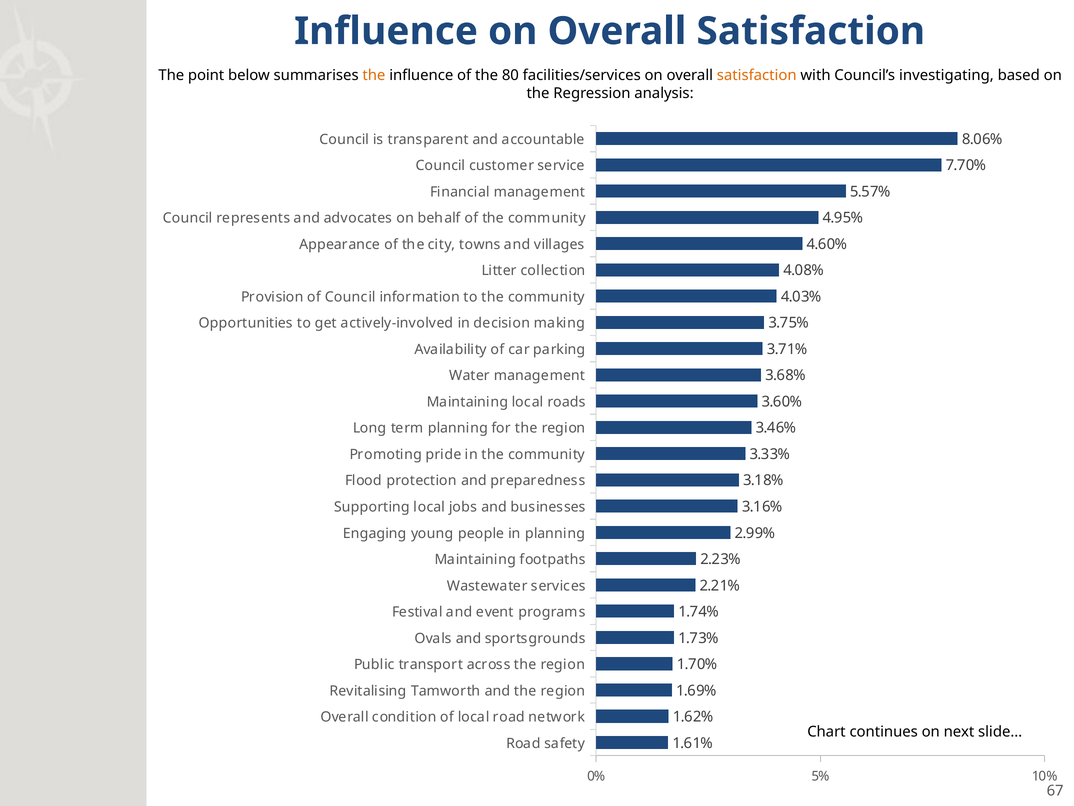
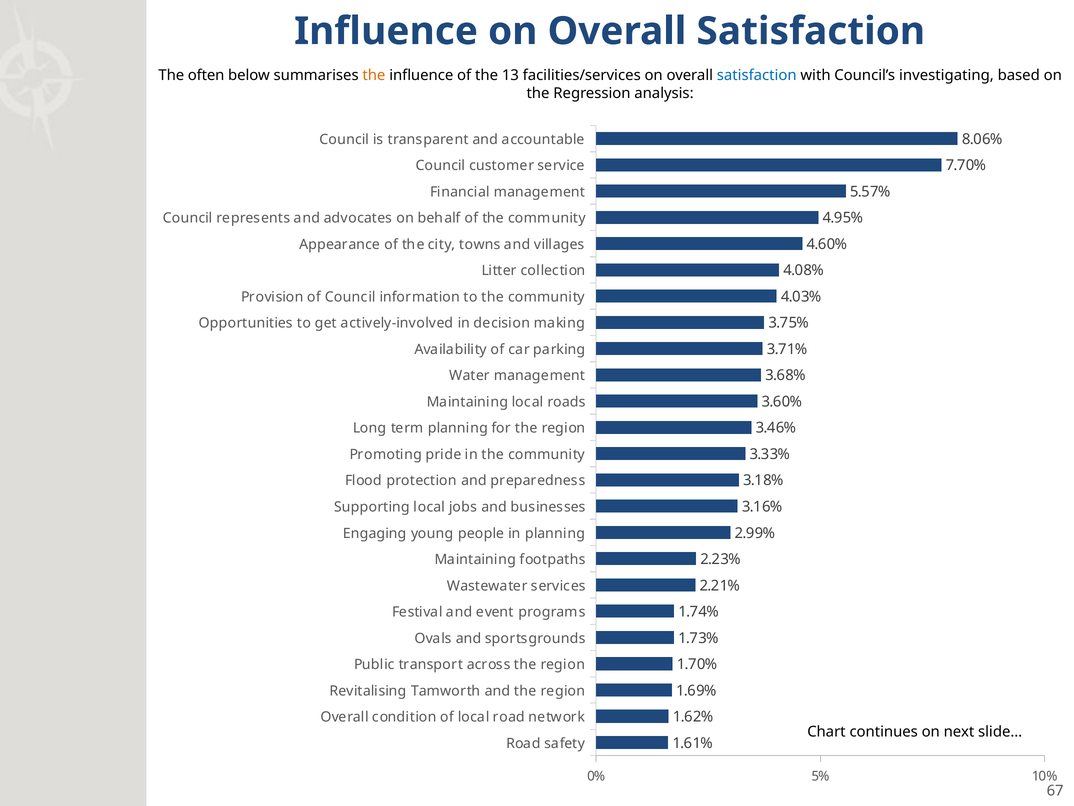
point: point -> often
80: 80 -> 13
satisfaction at (757, 75) colour: orange -> blue
